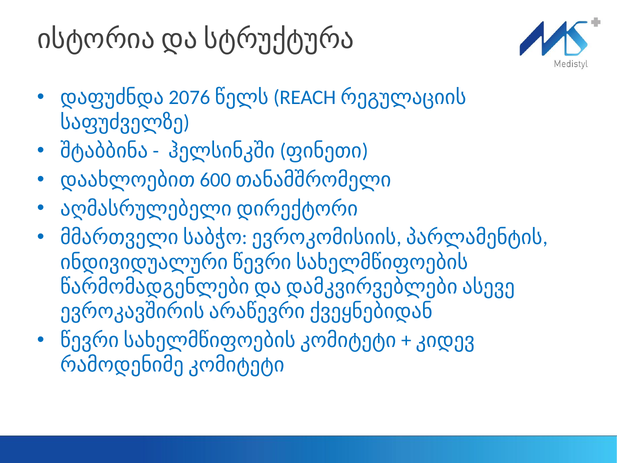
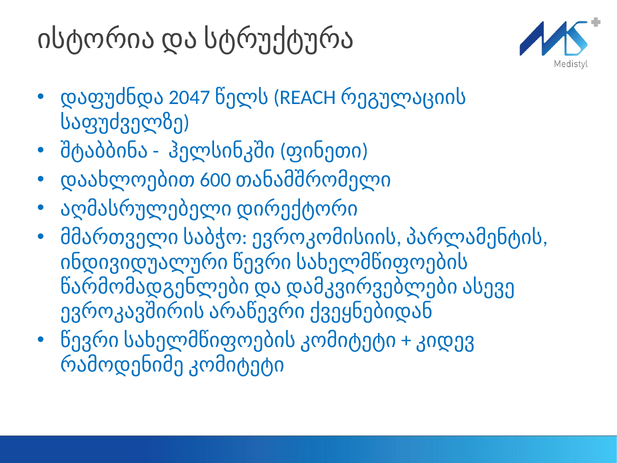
2076: 2076 -> 2047
